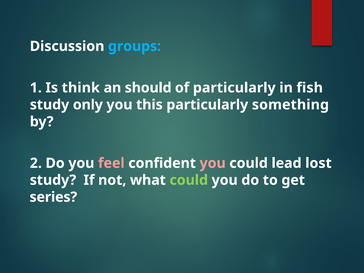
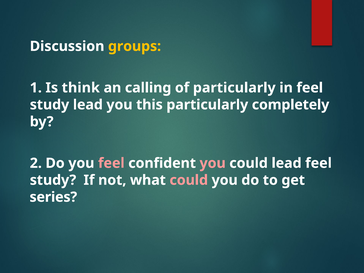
groups colour: light blue -> yellow
should: should -> calling
in fish: fish -> feel
study only: only -> lead
something: something -> completely
lead lost: lost -> feel
could at (189, 180) colour: light green -> pink
